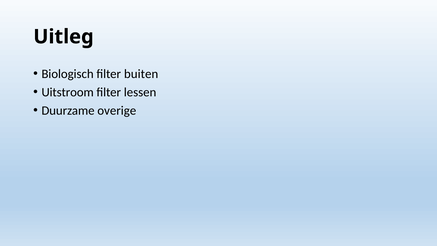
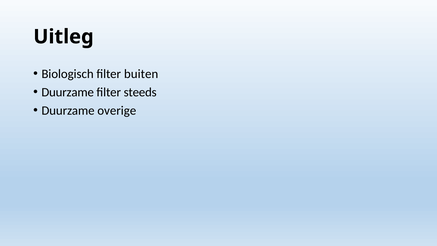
Uitstroom at (68, 92): Uitstroom -> Duurzame
lessen: lessen -> steeds
